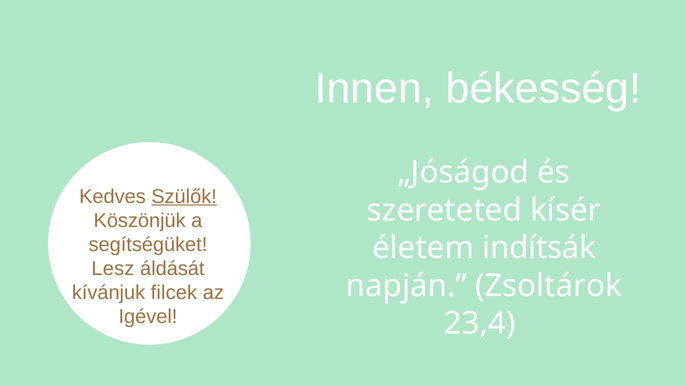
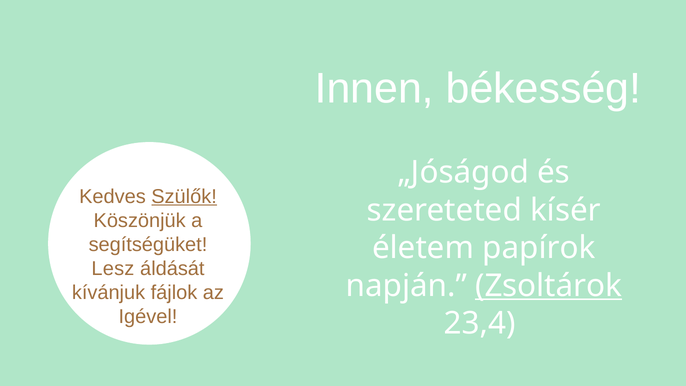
indítsák: indítsák -> papírok
Zsoltárok underline: none -> present
filcek: filcek -> fájlok
